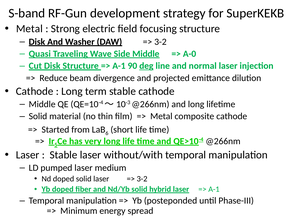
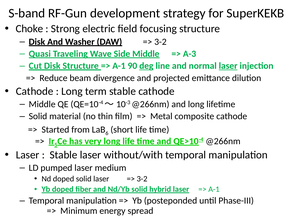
Metal at (29, 29): Metal -> Choke
A-0: A-0 -> A-3
laser at (228, 66) underline: none -> present
